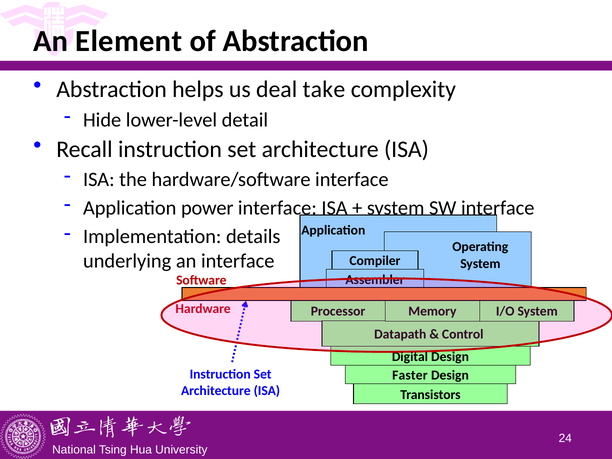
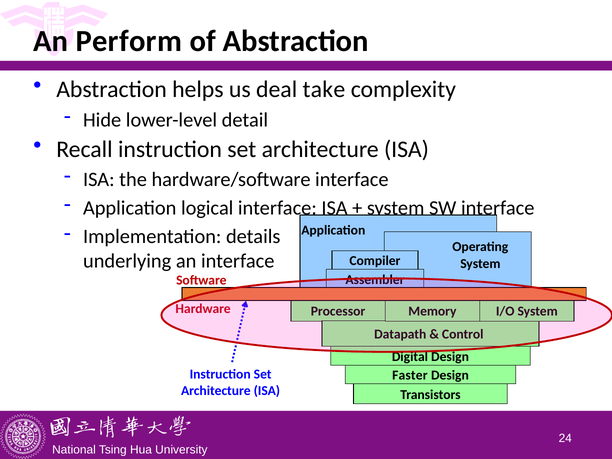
Element: Element -> Perform
power: power -> logical
